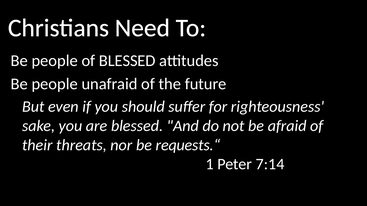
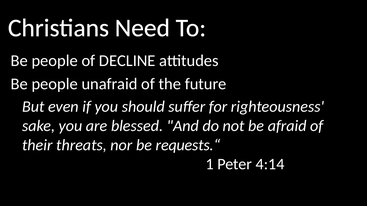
of BLESSED: BLESSED -> DECLINE
7:14: 7:14 -> 4:14
